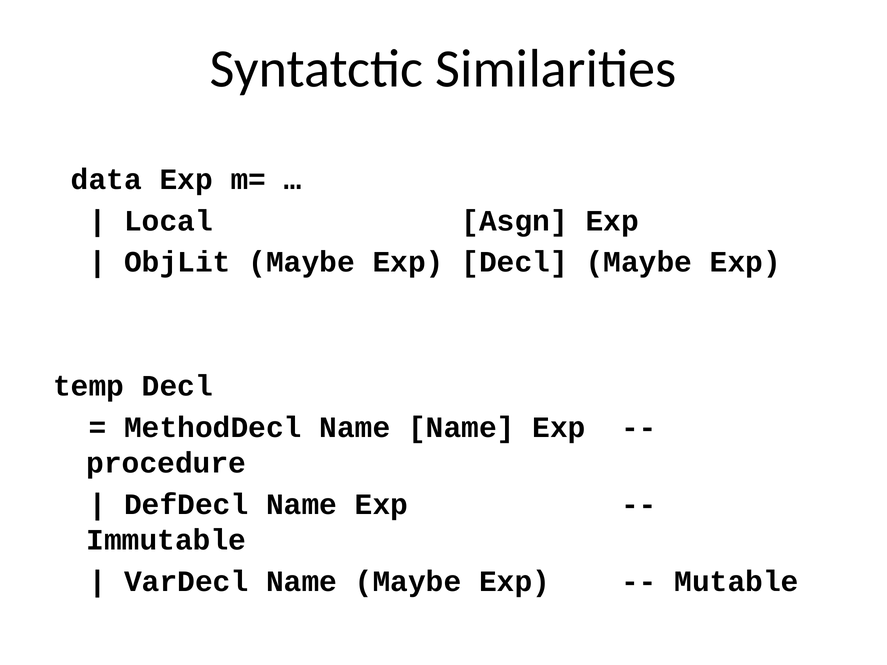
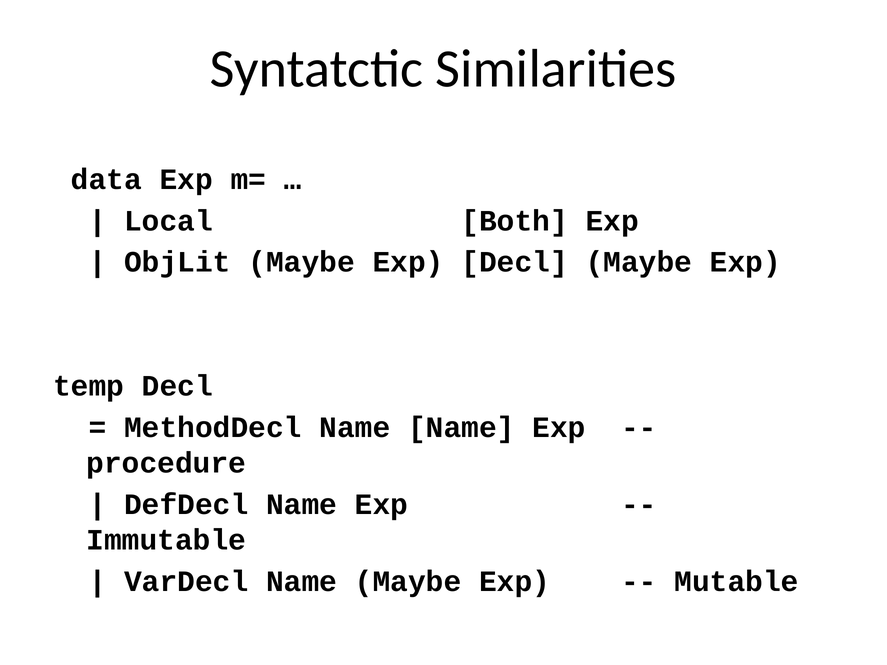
Asgn: Asgn -> Both
